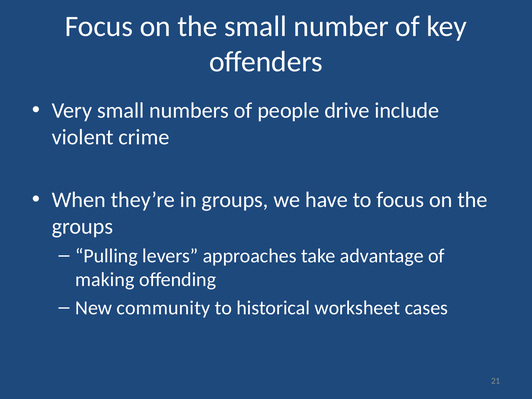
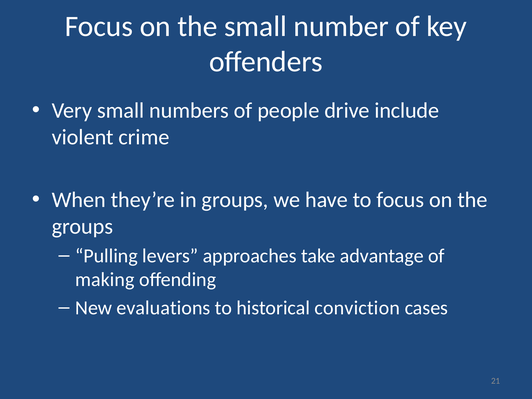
community: community -> evaluations
worksheet: worksheet -> conviction
